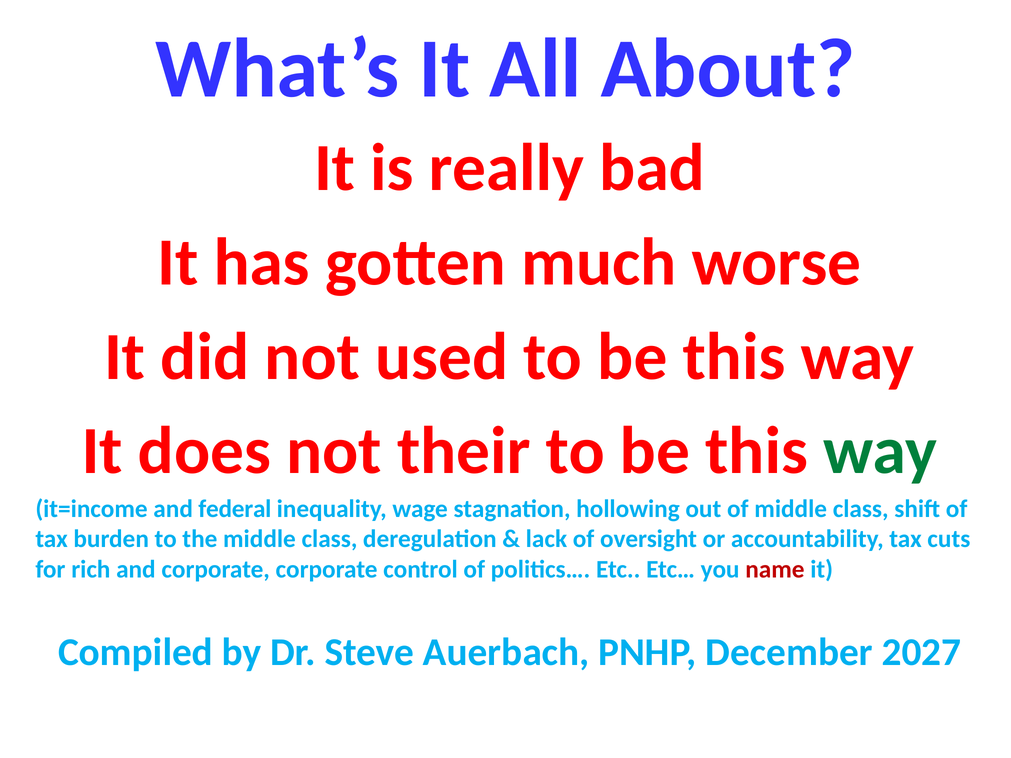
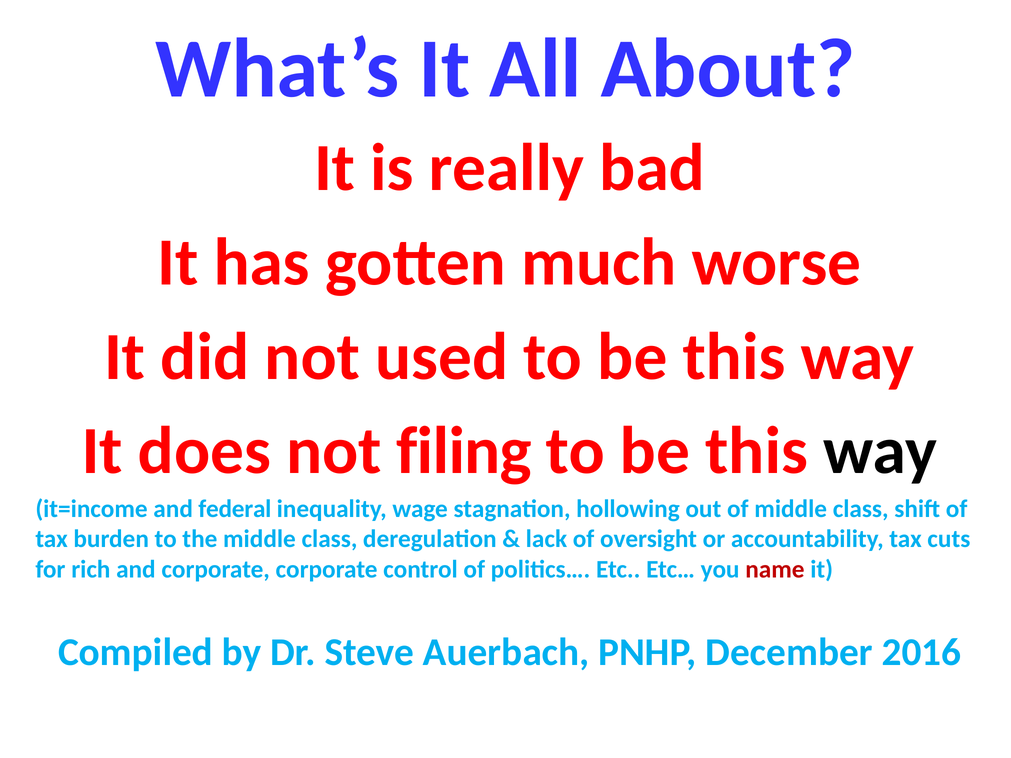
their: their -> filing
way at (880, 451) colour: green -> black
2027: 2027 -> 2016
